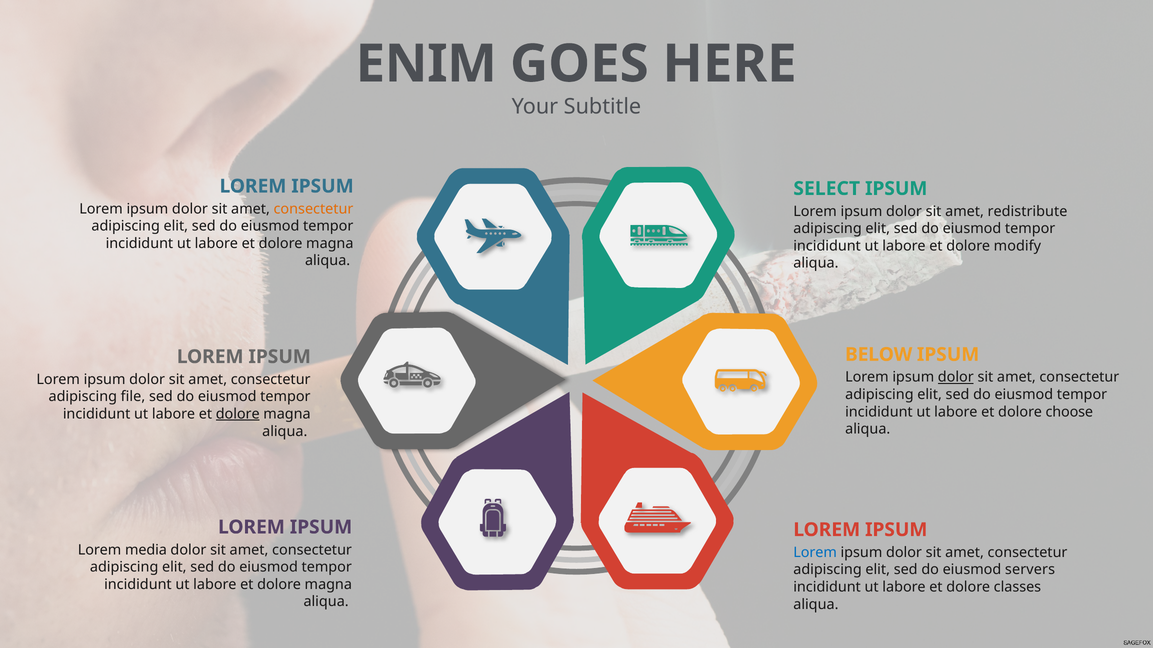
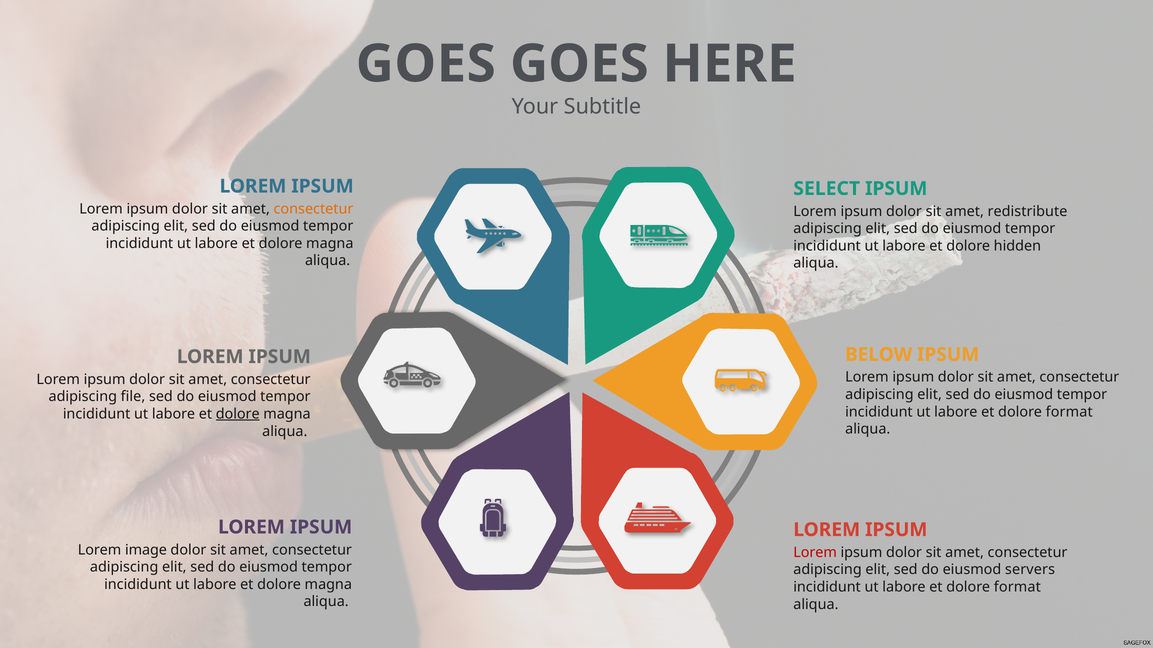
ENIM at (426, 64): ENIM -> GOES
modify: modify -> hidden
dolor at (956, 378) underline: present -> none
choose at (1069, 412): choose -> format
media: media -> image
Lorem at (815, 553) colour: blue -> red
classes at (1017, 587): classes -> format
